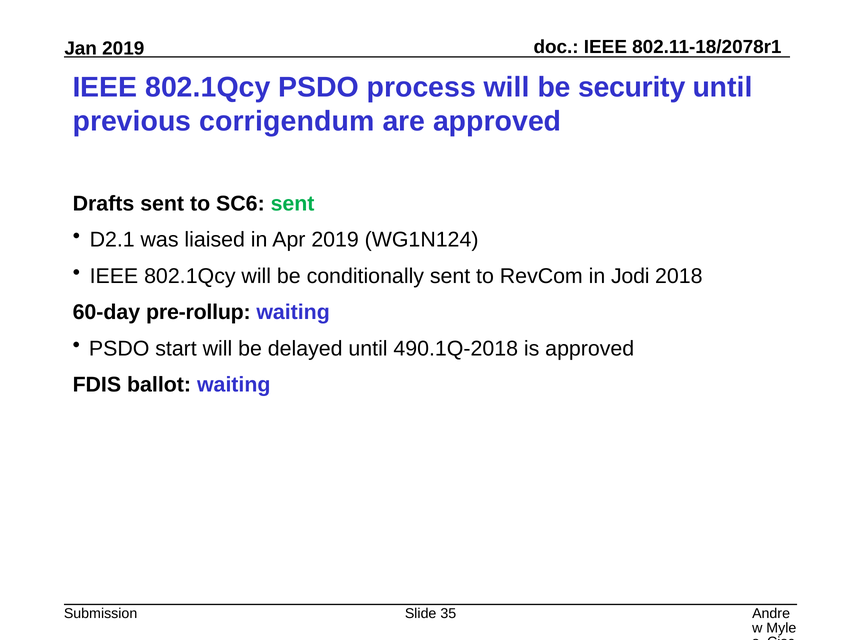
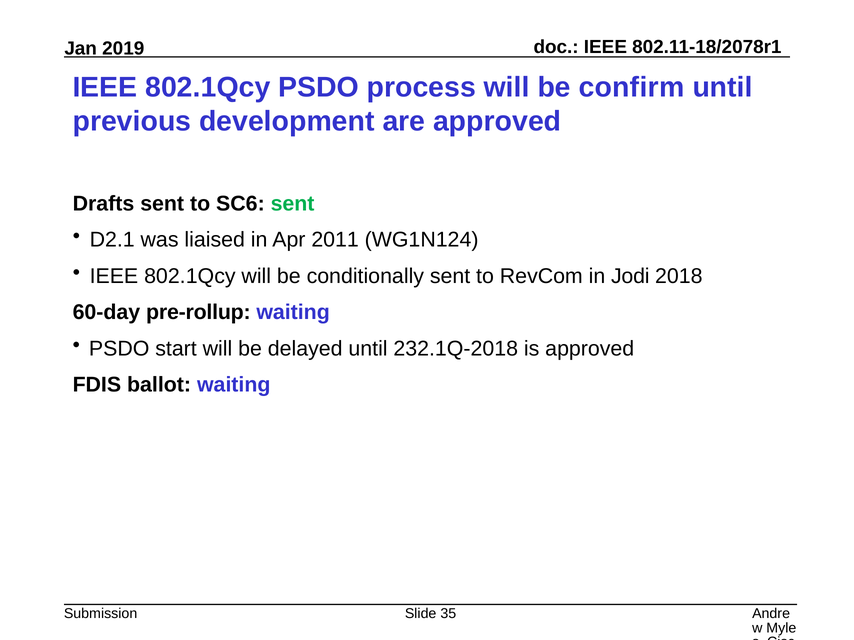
security: security -> confirm
corrigendum: corrigendum -> development
Apr 2019: 2019 -> 2011
490.1Q-2018: 490.1Q-2018 -> 232.1Q-2018
